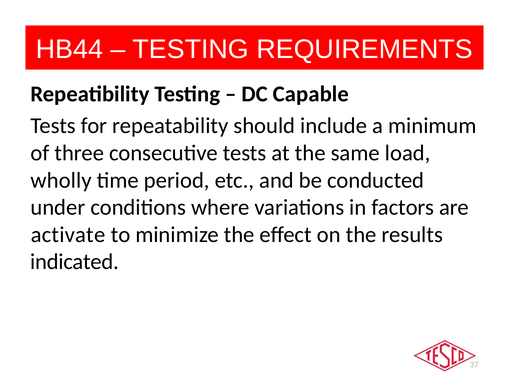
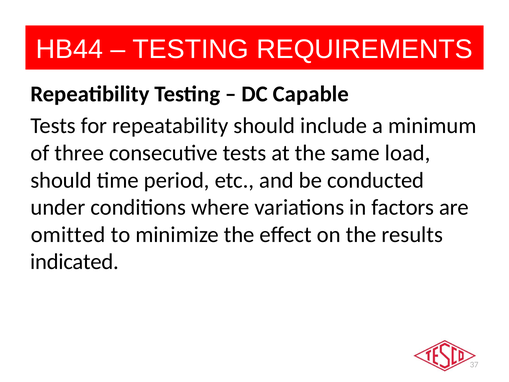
wholly at (61, 180): wholly -> should
activate: activate -> omitted
